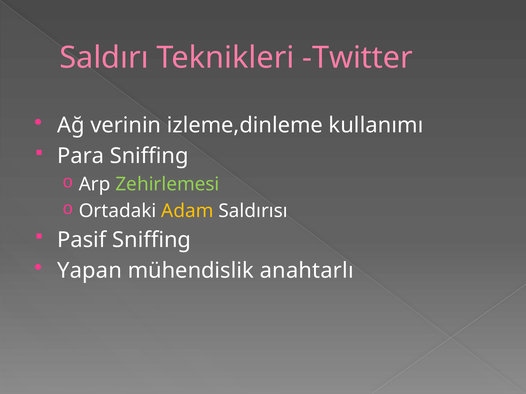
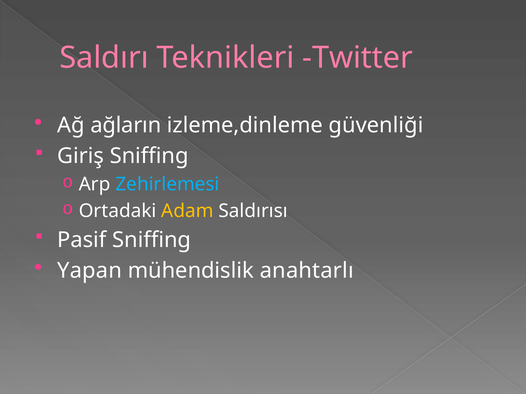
verinin: verinin -> ağların
kullanımı: kullanımı -> güvenliği
Para: Para -> Giriş
Zehirlemesi colour: light green -> light blue
